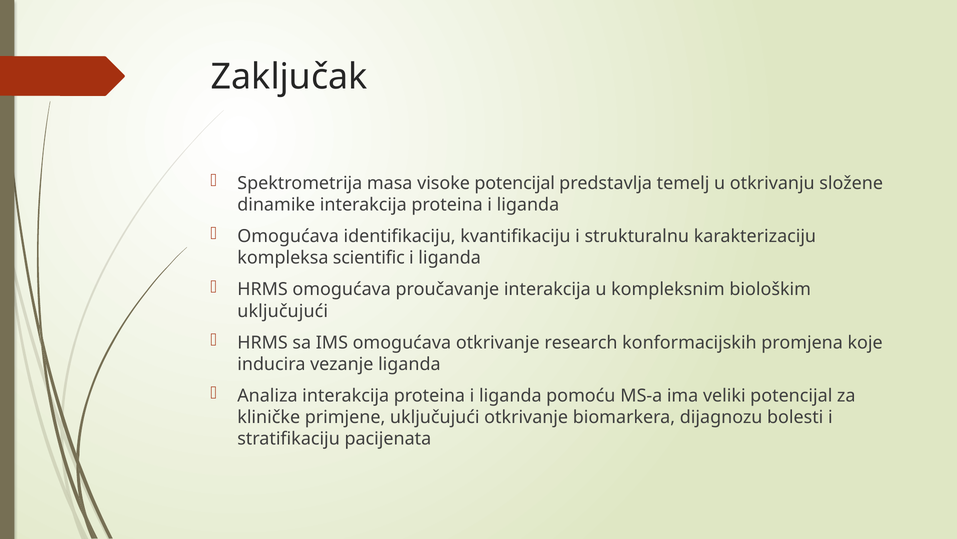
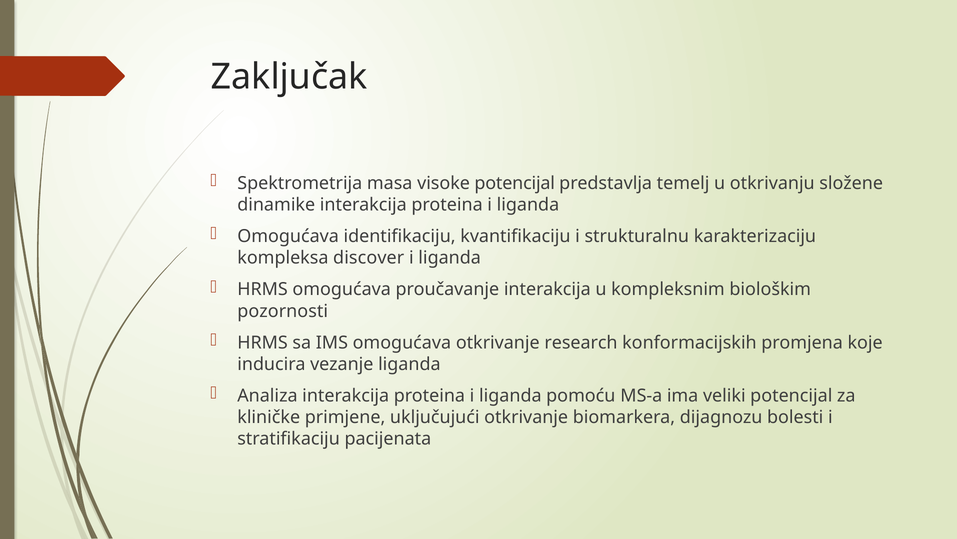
scientific: scientific -> discover
uključujući at (283, 311): uključujući -> pozornosti
